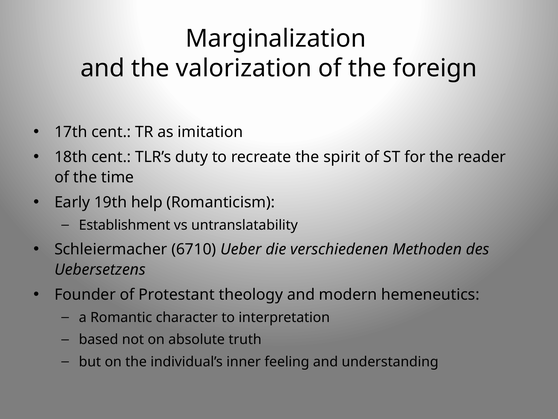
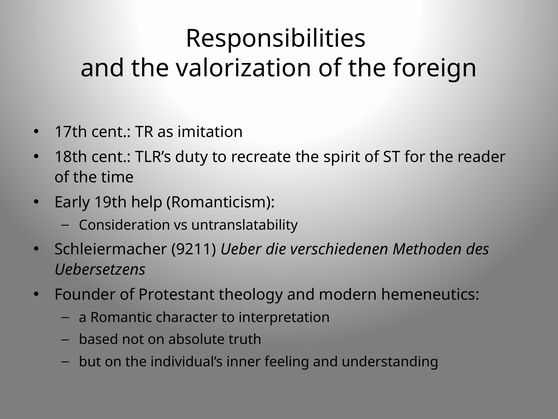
Marginalization: Marginalization -> Responsibilities
Establishment: Establishment -> Consideration
6710: 6710 -> 9211
